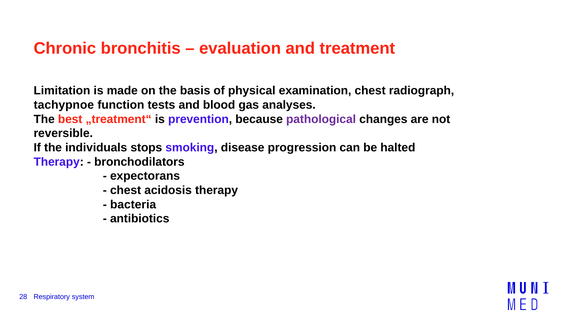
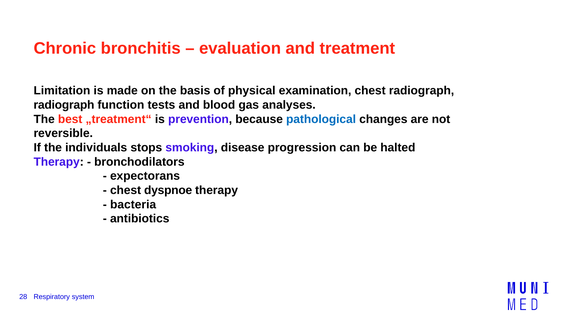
tachypnoe at (64, 105): tachypnoe -> radiograph
pathological colour: purple -> blue
acidosis: acidosis -> dyspnoe
